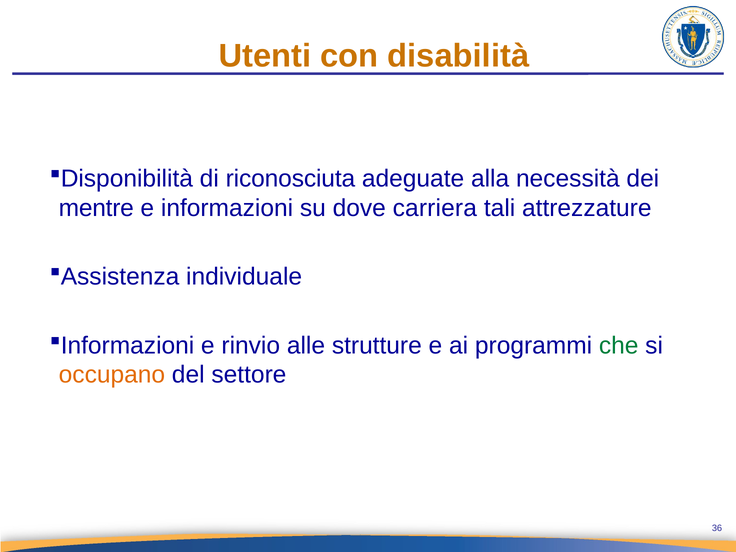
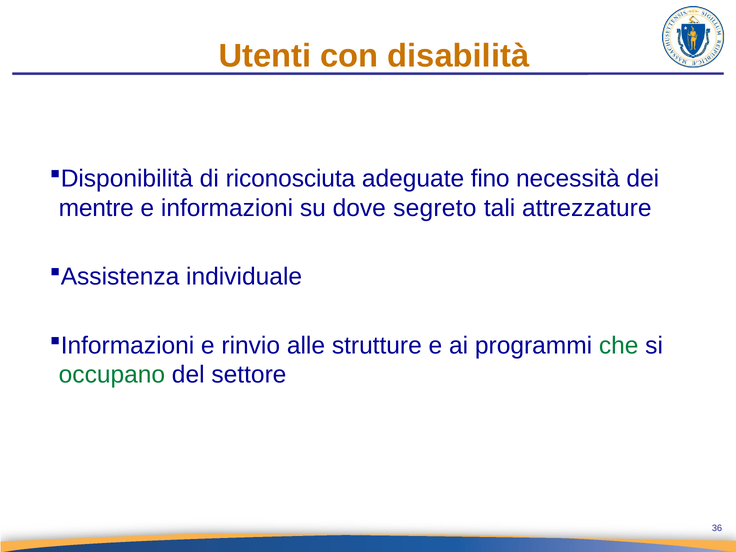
alla: alla -> fino
carriera: carriera -> segreto
occupano colour: orange -> green
